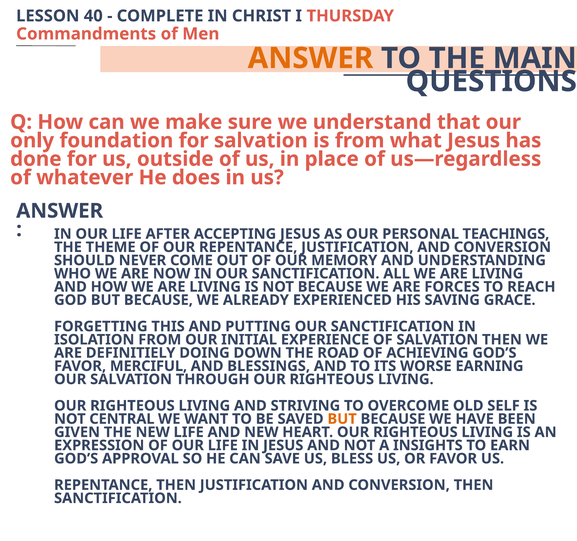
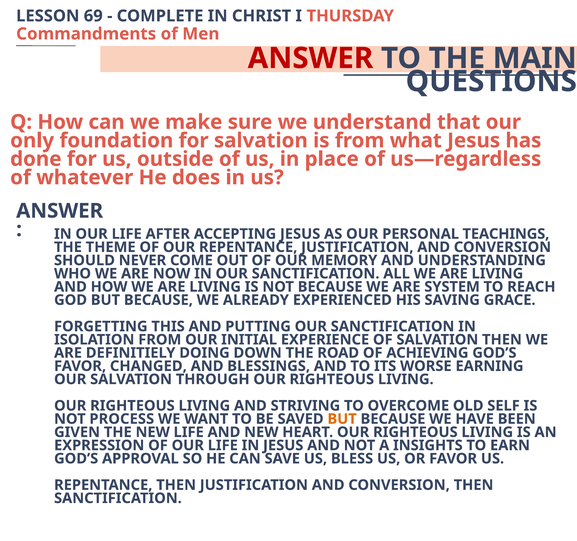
40: 40 -> 69
ANSWER at (311, 58) colour: orange -> red
FORCES: FORCES -> SYSTEM
MERCIFUL: MERCIFUL -> CHANGED
CENTRAL: CENTRAL -> PROCESS
